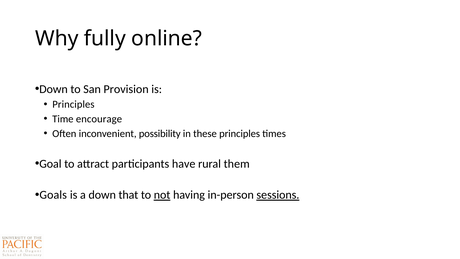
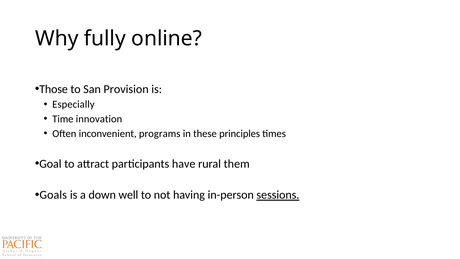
Down at (54, 89): Down -> Those
Principles at (73, 104): Principles -> Especially
encourage: encourage -> innovation
possibility: possibility -> programs
that: that -> well
not underline: present -> none
